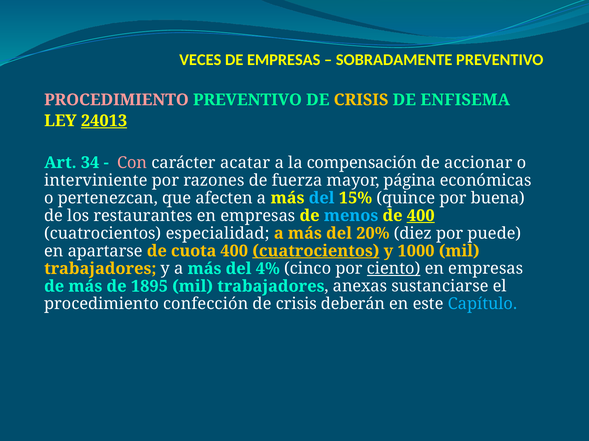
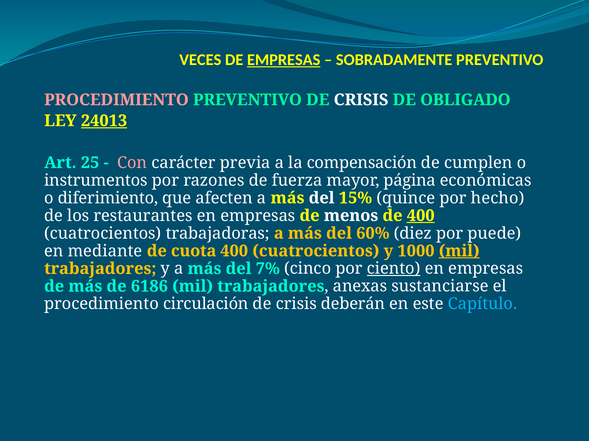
EMPRESAS at (284, 60) underline: none -> present
CRISIS at (361, 100) colour: yellow -> white
ENFISEMA: ENFISEMA -> OBLIGADO
34: 34 -> 25
acatar: acatar -> previa
accionar: accionar -> cumplen
interviniente: interviniente -> instrumentos
pertenezcan: pertenezcan -> diferimiento
del at (322, 198) colour: light blue -> white
buena: buena -> hecho
menos colour: light blue -> white
especialidad: especialidad -> trabajadoras
20%: 20% -> 60%
apartarse: apartarse -> mediante
cuatrocientos at (316, 251) underline: present -> none
mil at (459, 251) underline: none -> present
4%: 4% -> 7%
1895: 1895 -> 6186
confección: confección -> circulación
